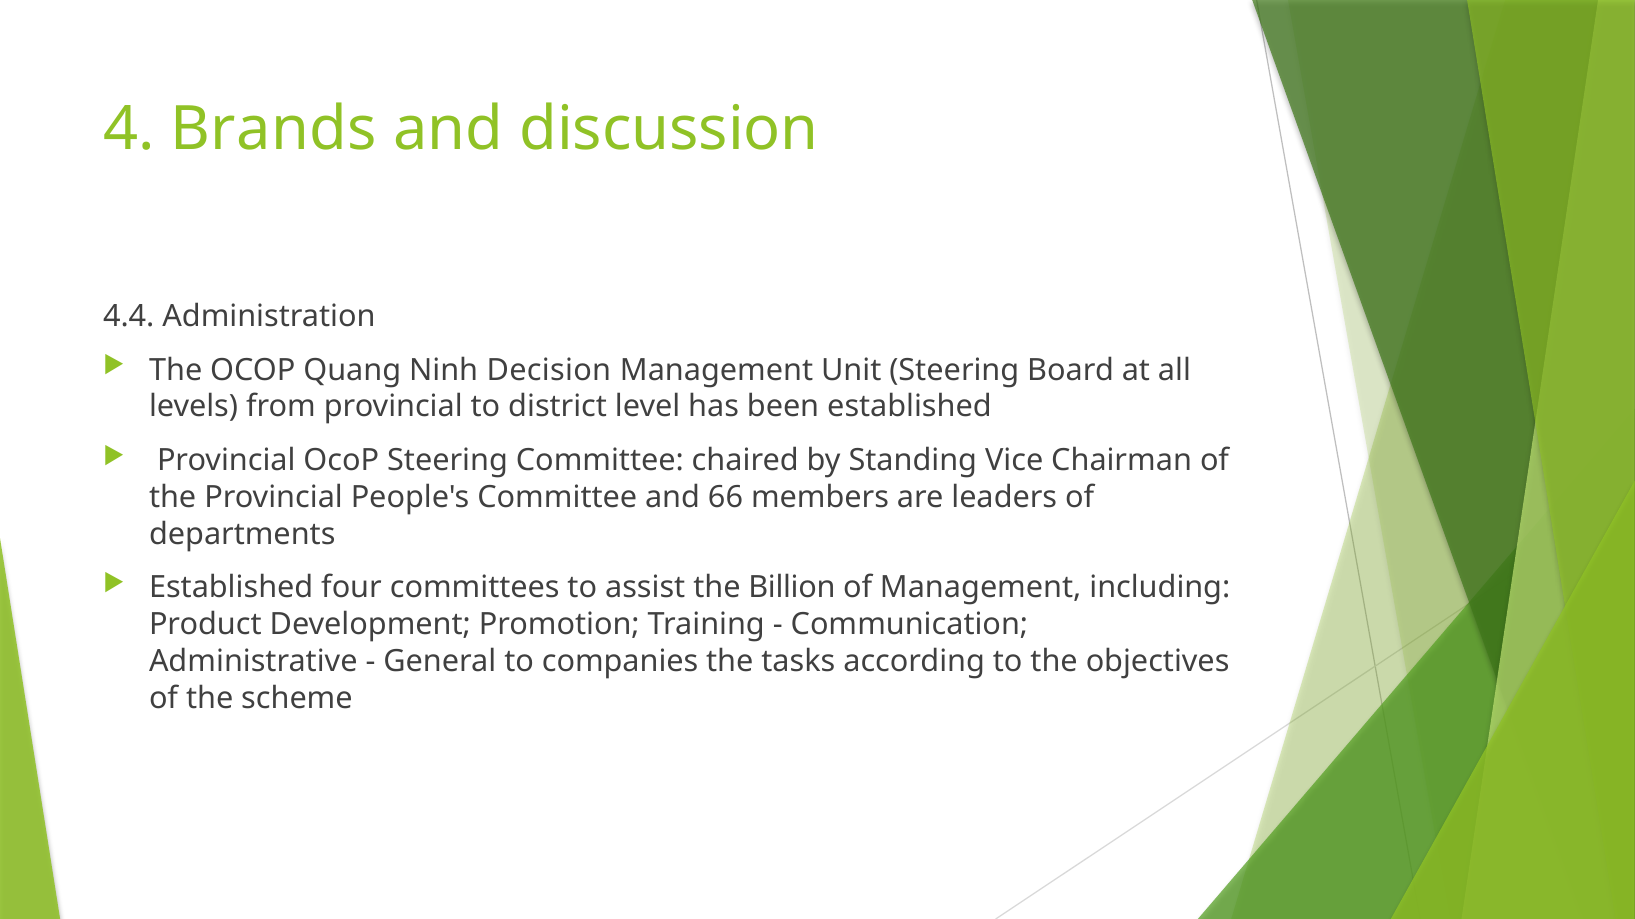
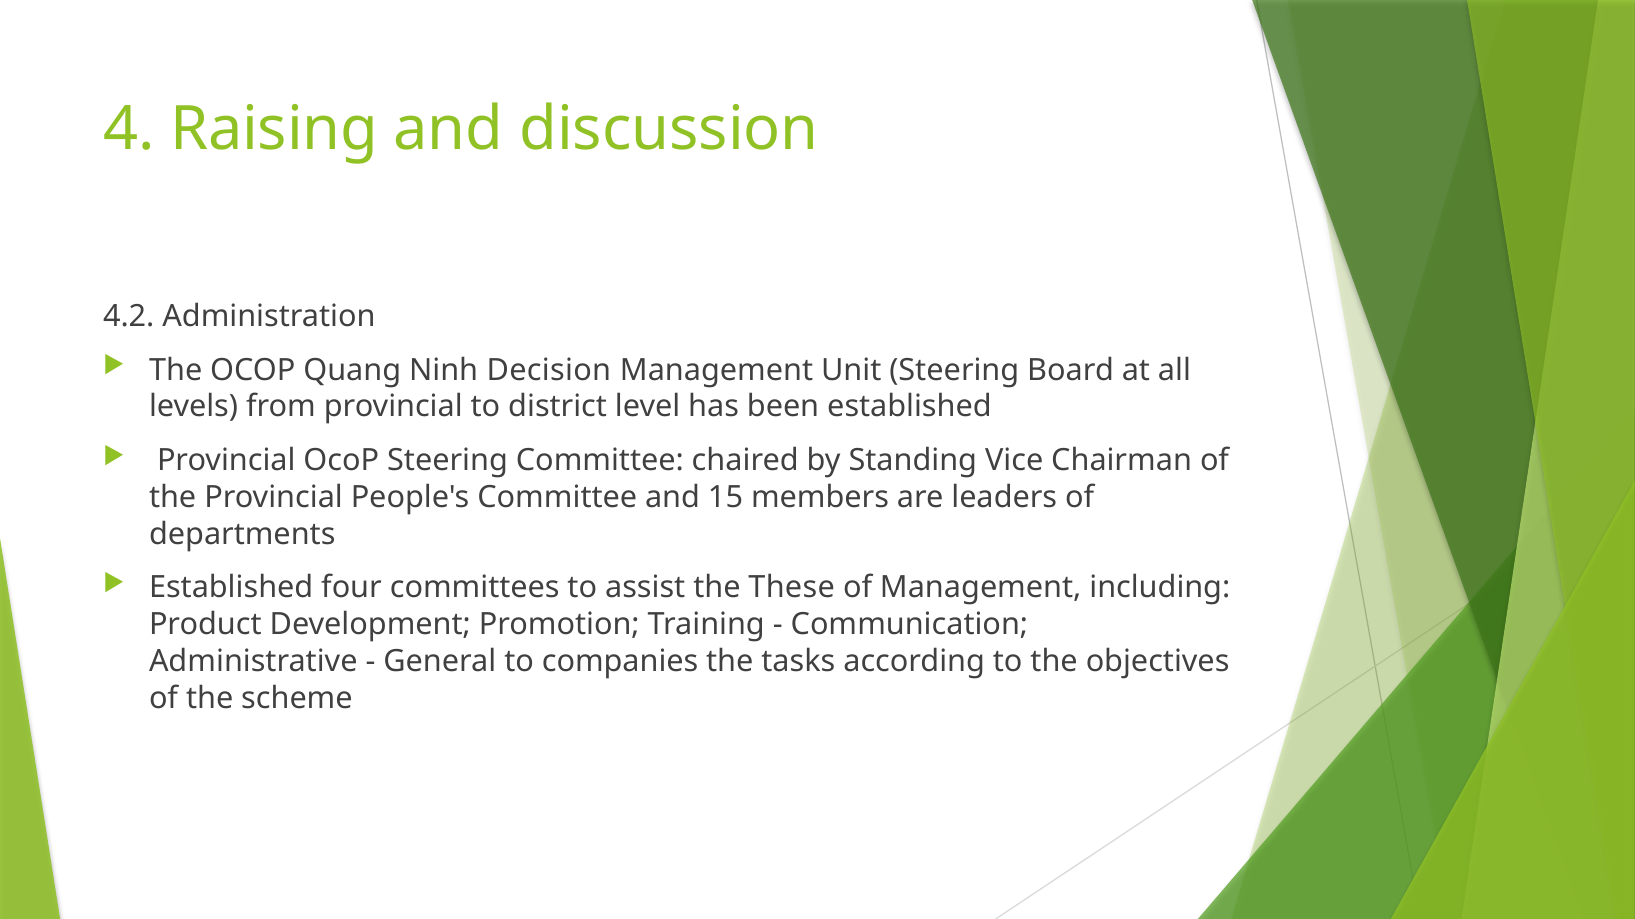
Brands: Brands -> Raising
4.4: 4.4 -> 4.2
66: 66 -> 15
Billion: Billion -> These
